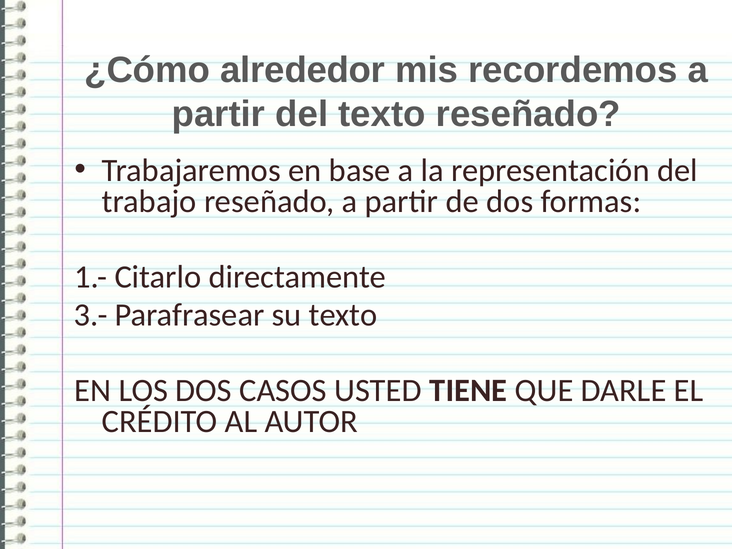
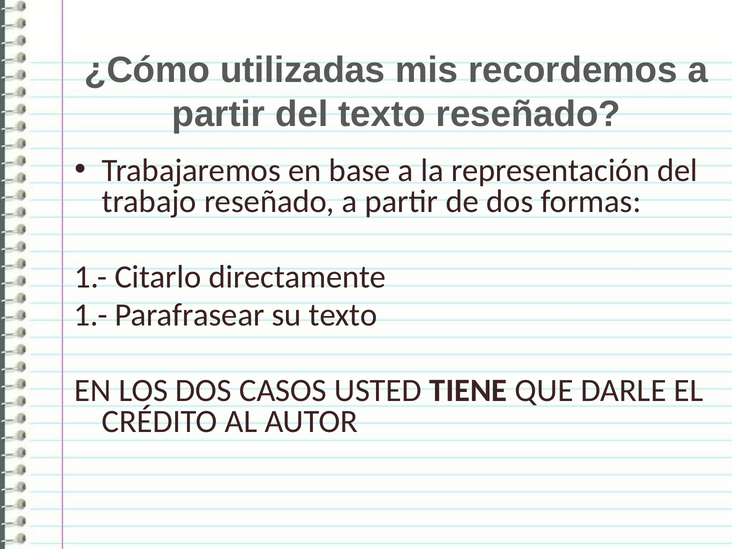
alrededor: alrededor -> utilizadas
3.- at (91, 315): 3.- -> 1.-
